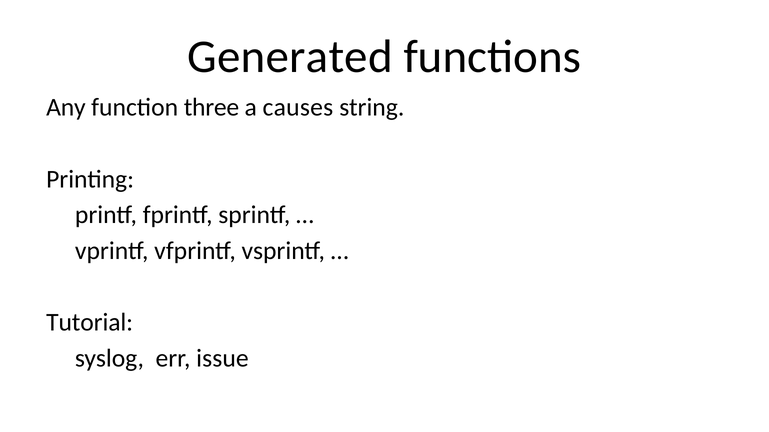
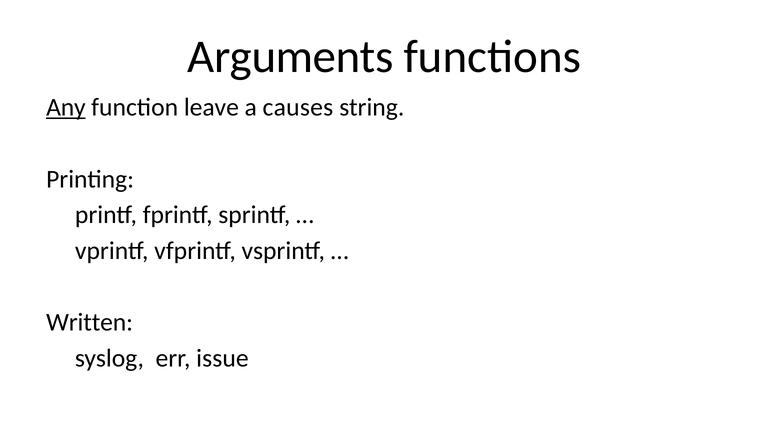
Generated: Generated -> Arguments
Any underline: none -> present
three: three -> leave
Tutorial: Tutorial -> Written
